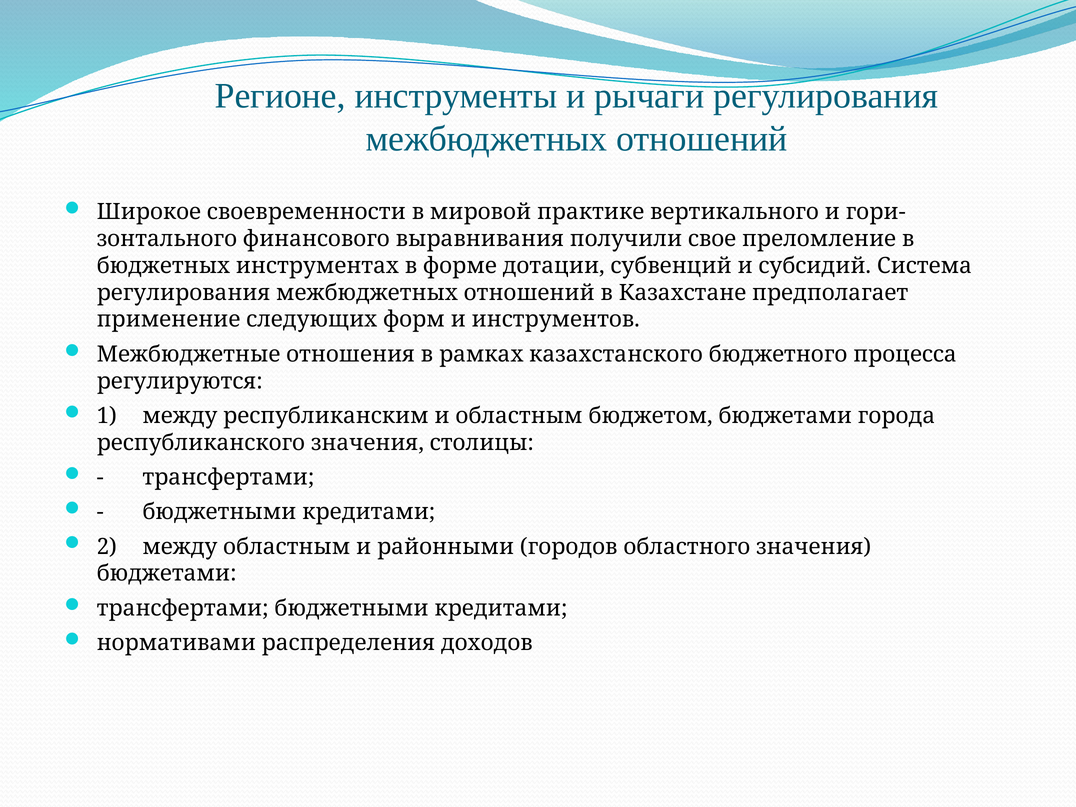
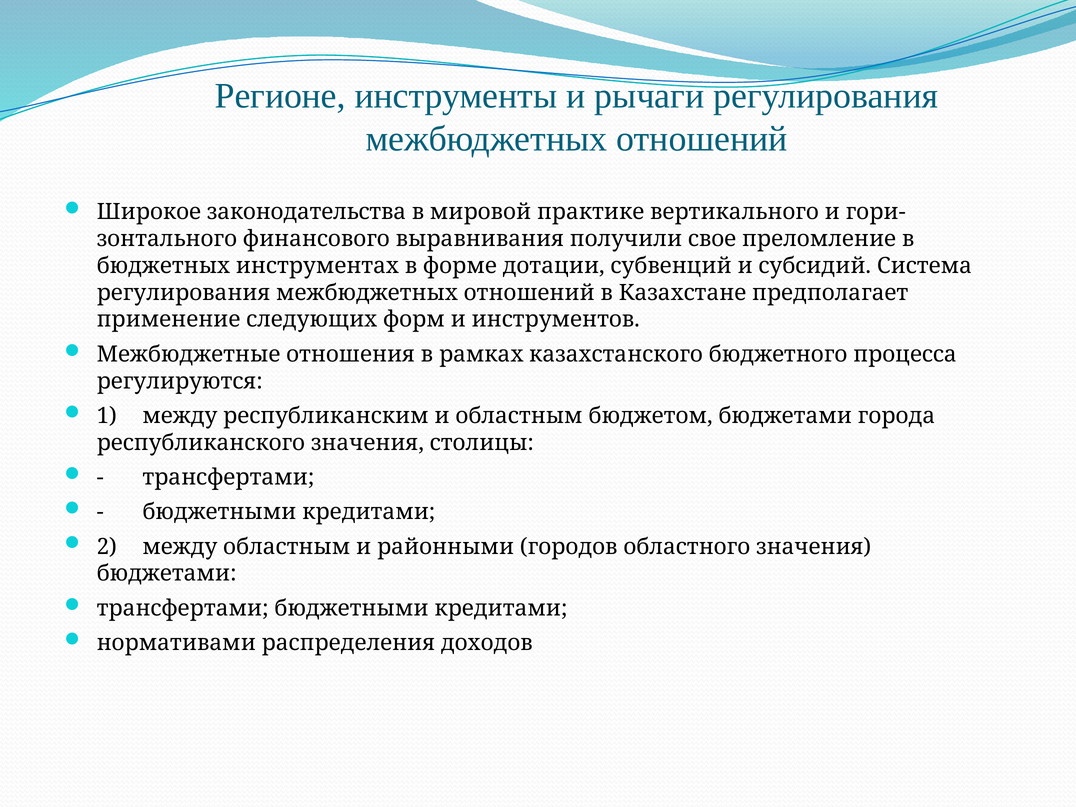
своевременности: своевременности -> законодательства
